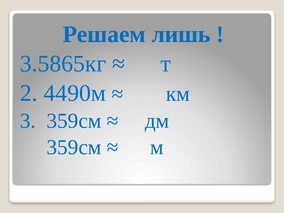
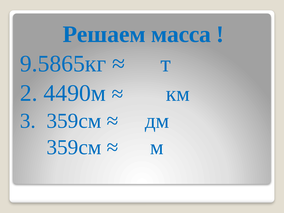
лишь: лишь -> масса
3.5865кг: 3.5865кг -> 9.5865кг
